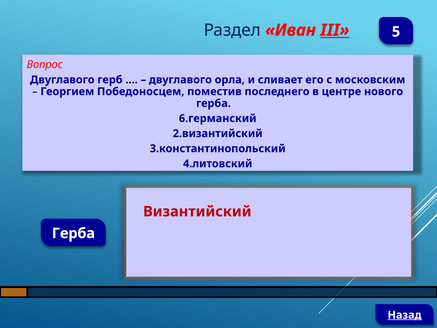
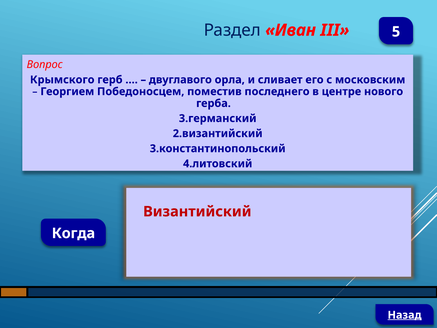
III underline: present -> none
Двуглавого at (62, 80): Двуглавого -> Крымского
6.германский: 6.германский -> 3.германский
Герба at (73, 233): Герба -> Когда
